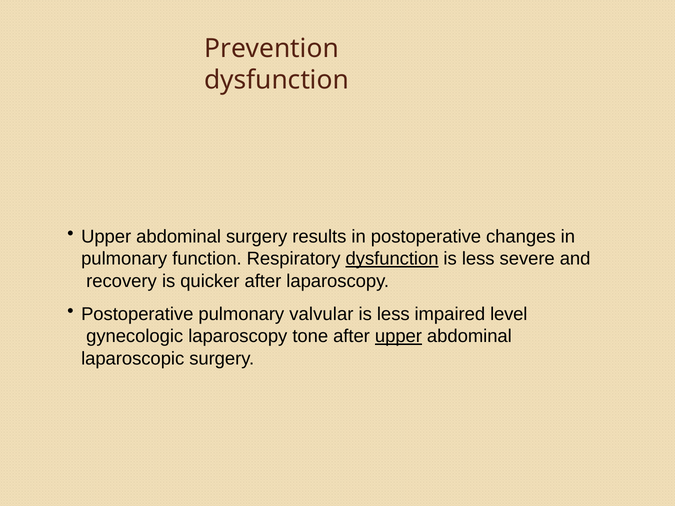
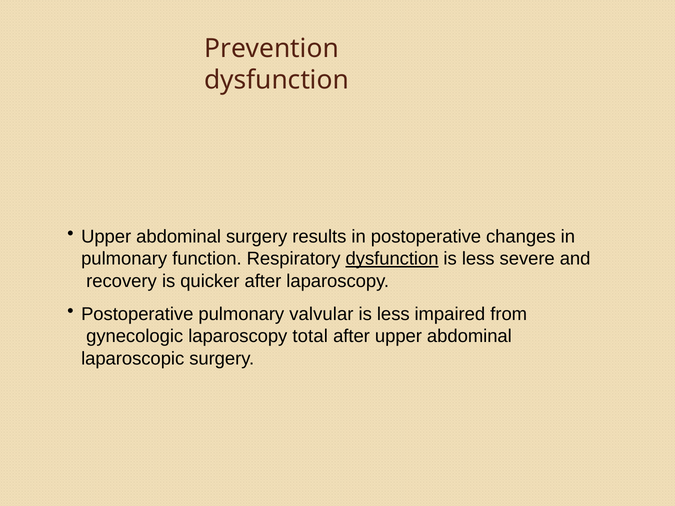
level: level -> from
tone: tone -> total
upper at (398, 337) underline: present -> none
